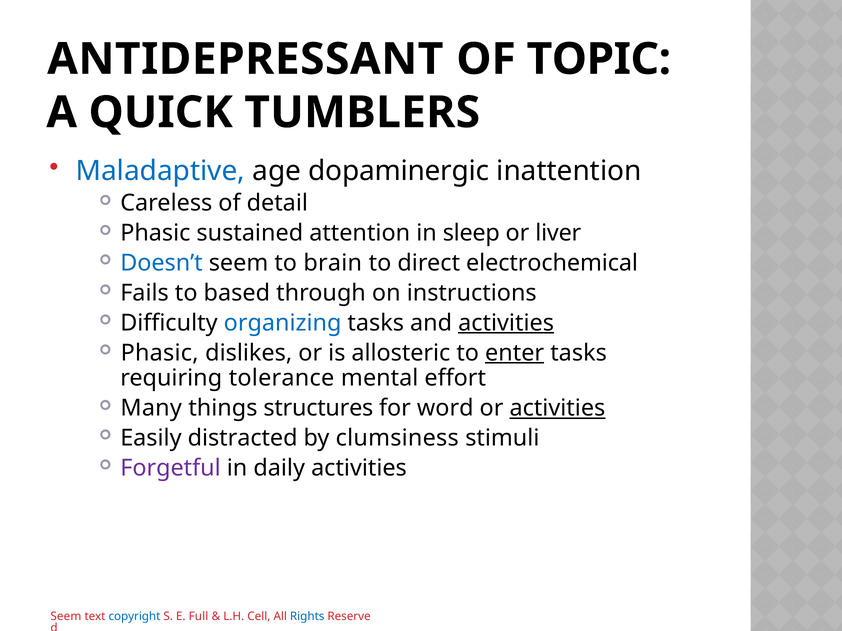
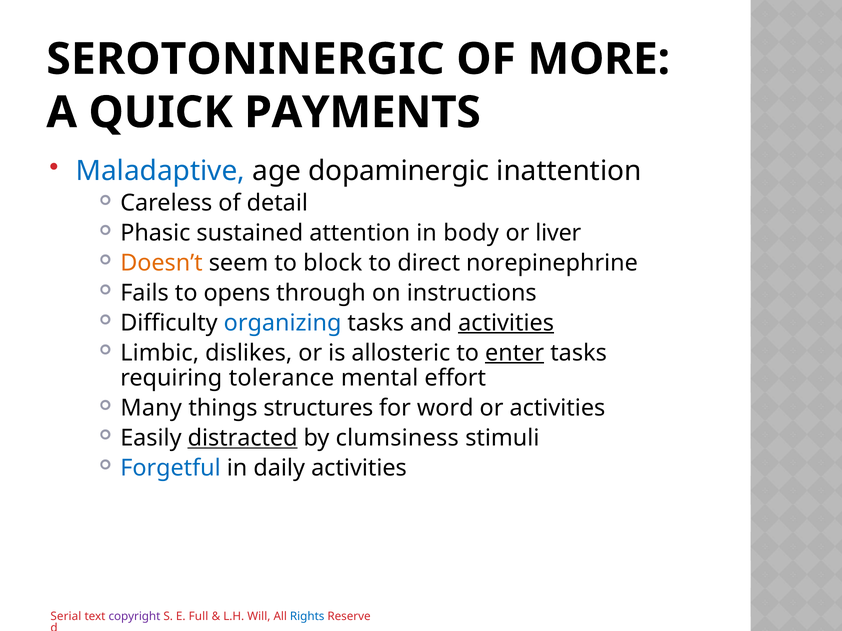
ANTIDEPRESSANT: ANTIDEPRESSANT -> SEROTONINERGIC
TOPIC: TOPIC -> MORE
TUMBLERS: TUMBLERS -> PAYMENTS
sleep: sleep -> body
Doesn’t colour: blue -> orange
brain: brain -> block
electrochemical: electrochemical -> norepinephrine
based: based -> opens
Phasic at (160, 353): Phasic -> Limbic
activities at (557, 408) underline: present -> none
distracted underline: none -> present
Forgetful colour: purple -> blue
Seem at (66, 617): Seem -> Serial
copyright colour: blue -> purple
Cell: Cell -> Will
